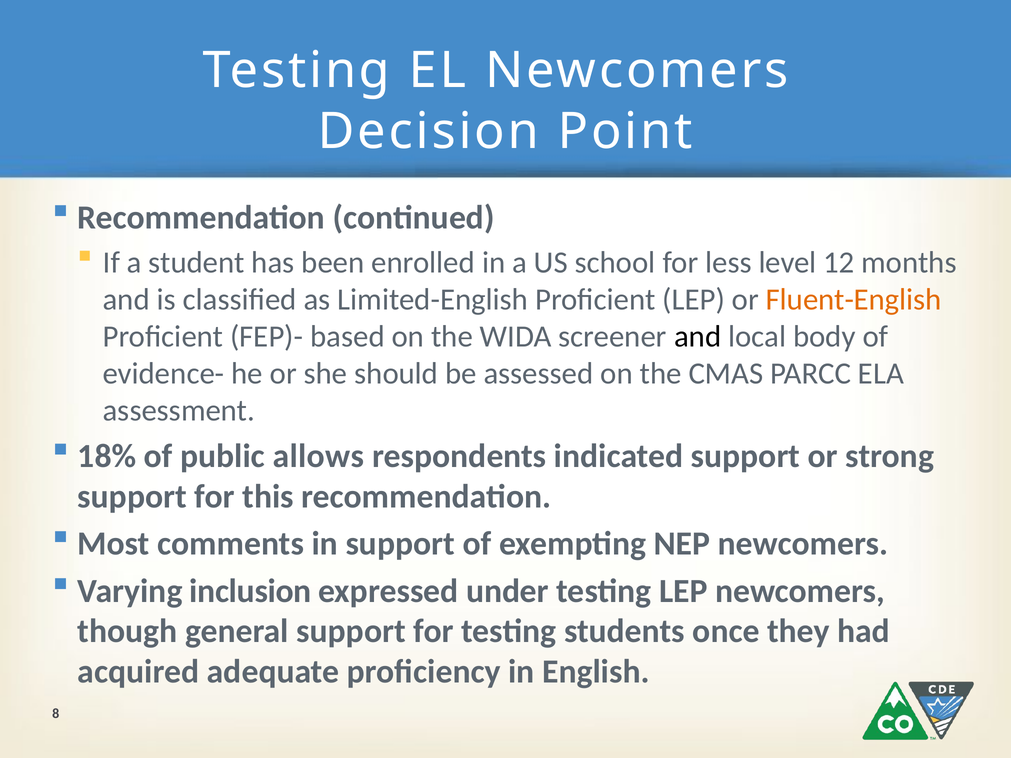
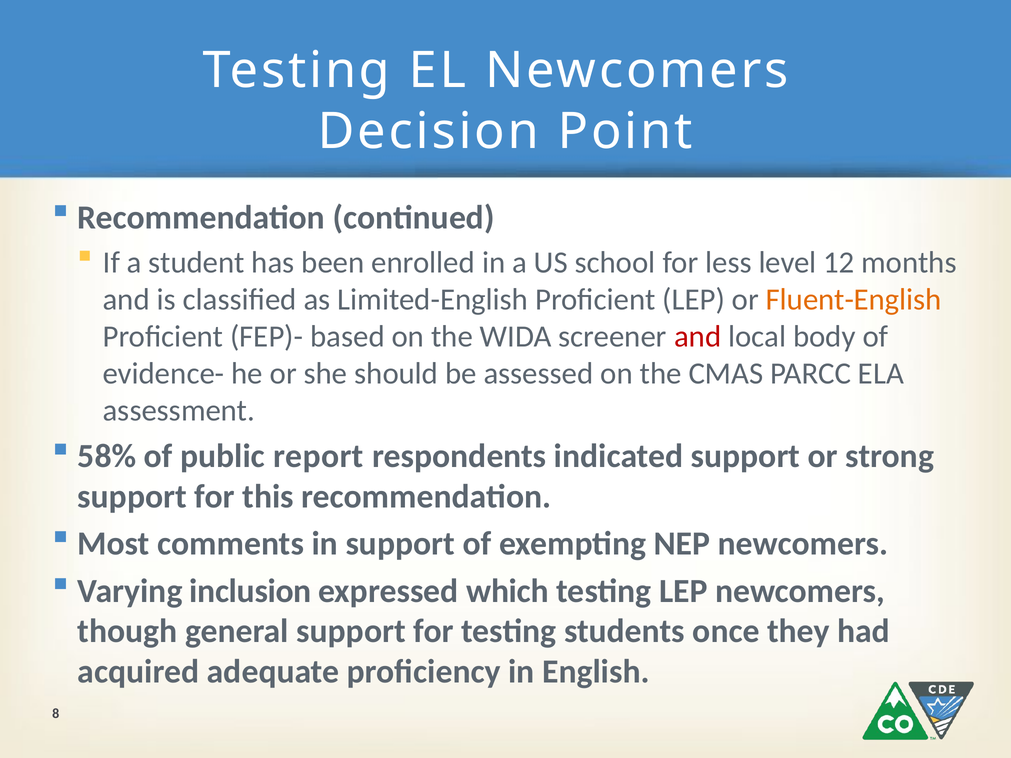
and at (698, 337) colour: black -> red
18%: 18% -> 58%
allows: allows -> report
under: under -> which
